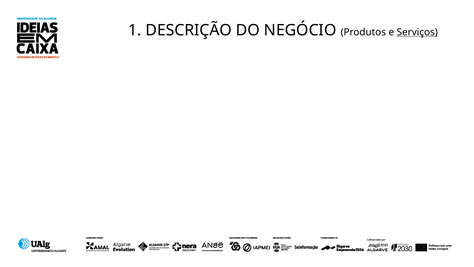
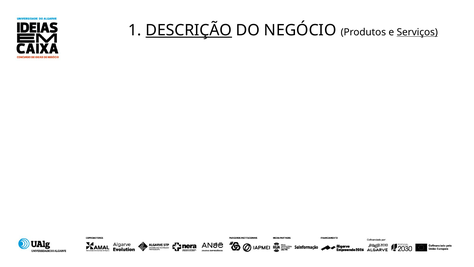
DESCRIÇÃO underline: none -> present
